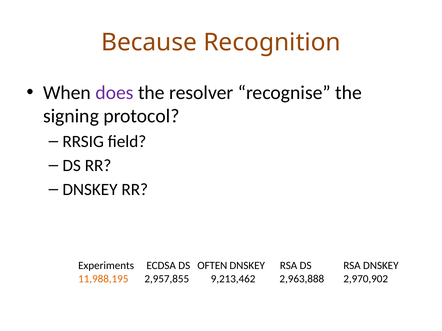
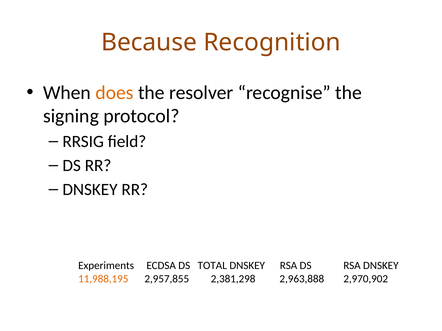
does colour: purple -> orange
OFTEN: OFTEN -> TOTAL
9,213,462: 9,213,462 -> 2,381,298
